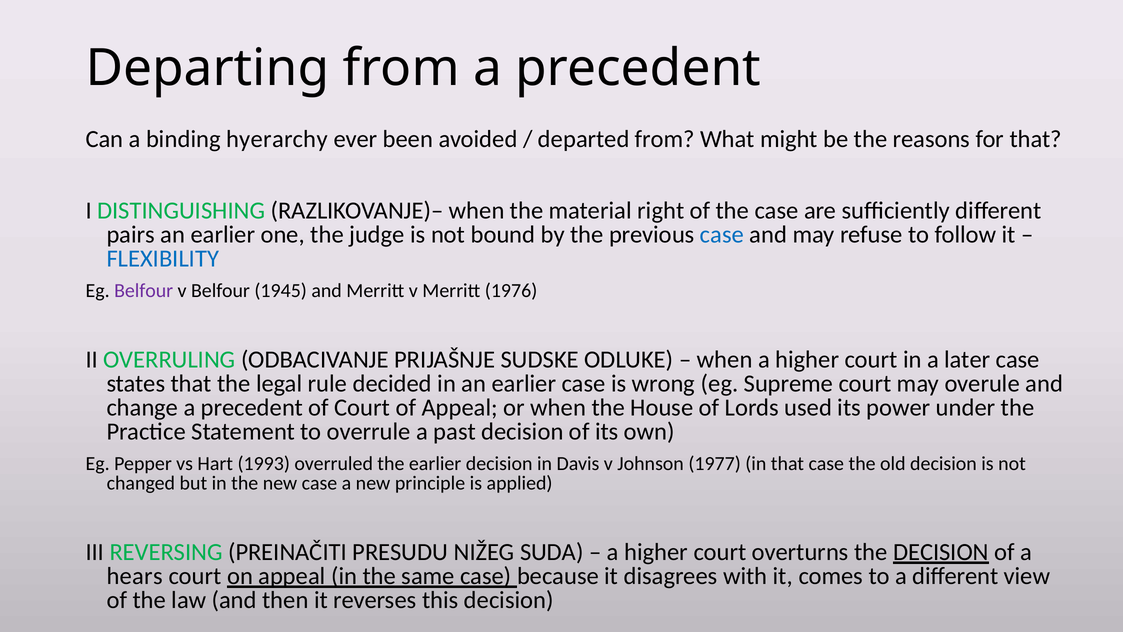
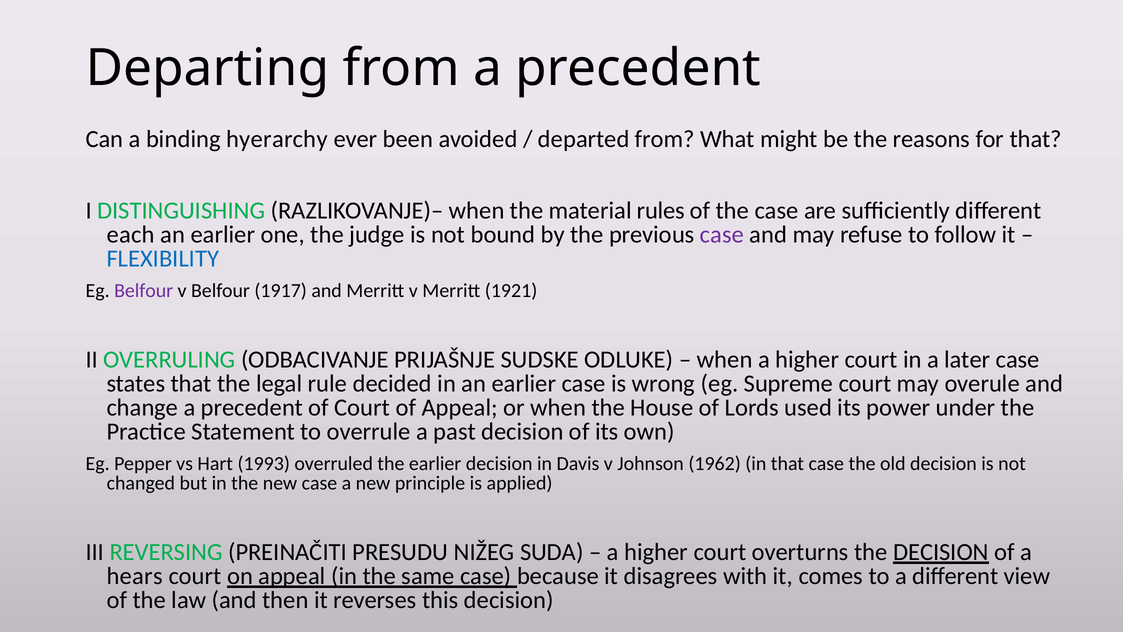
right: right -> rules
pairs: pairs -> each
case at (722, 234) colour: blue -> purple
1945: 1945 -> 1917
1976: 1976 -> 1921
1977: 1977 -> 1962
